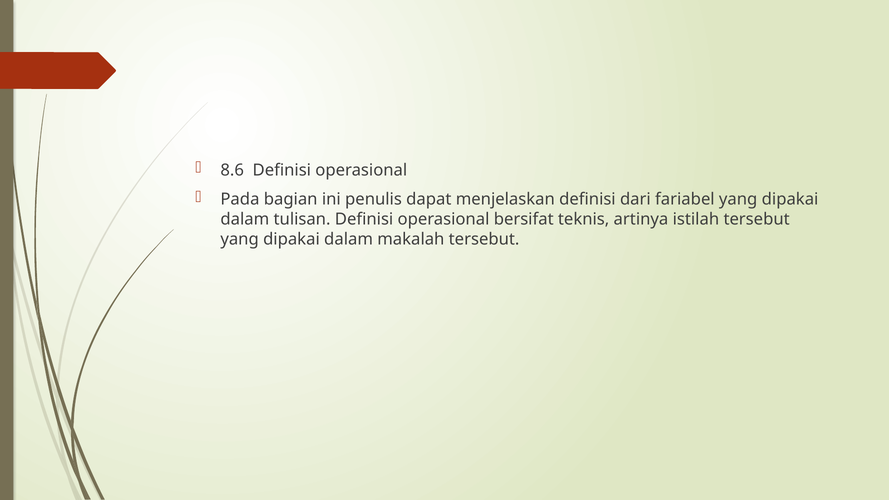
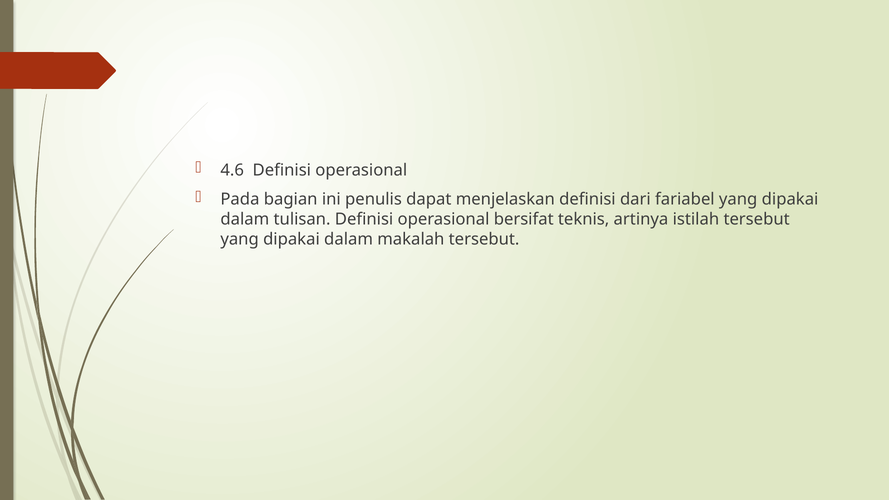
8.6: 8.6 -> 4.6
